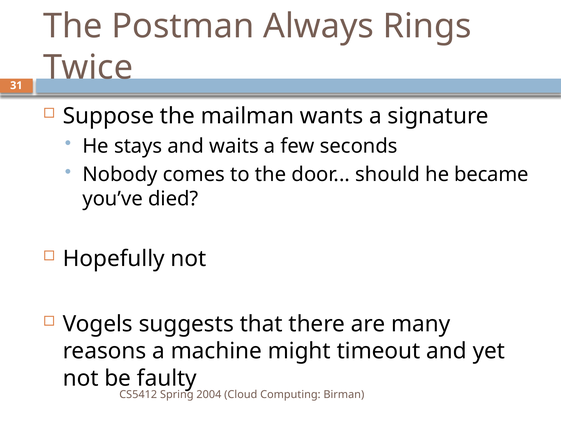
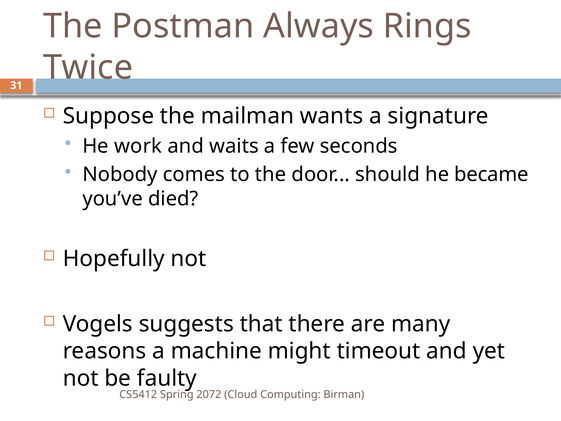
stays: stays -> work
2004: 2004 -> 2072
